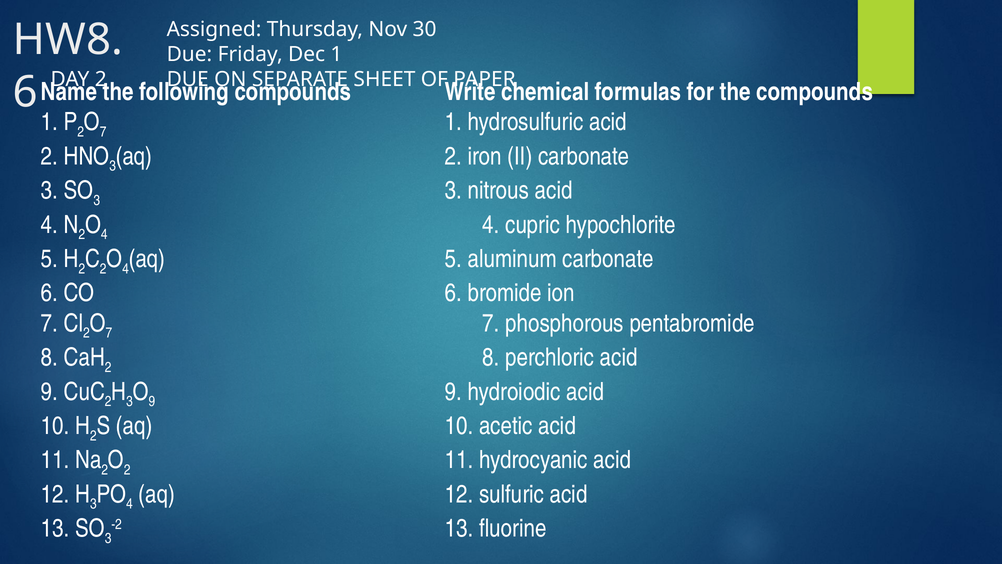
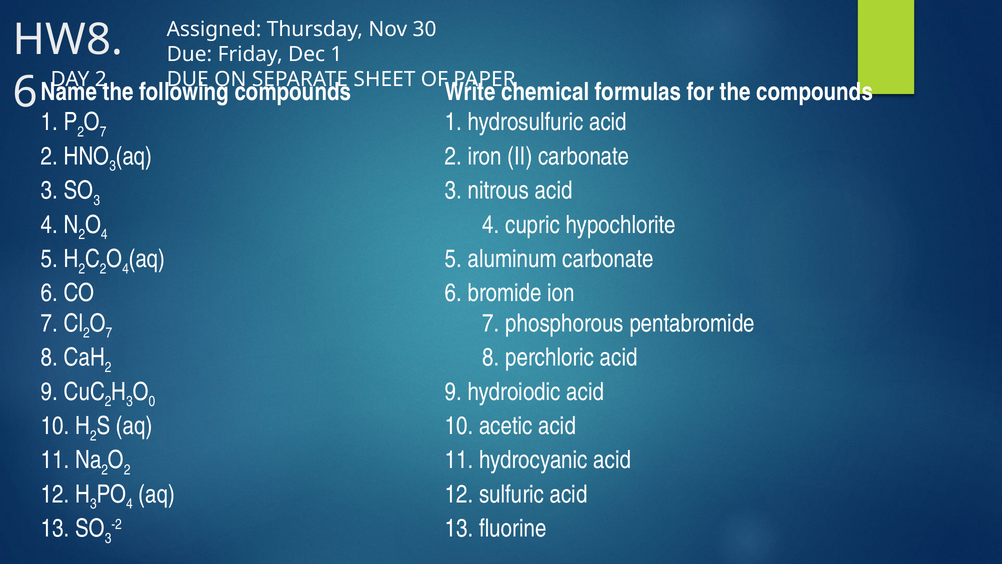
9 at (152, 401): 9 -> 0
